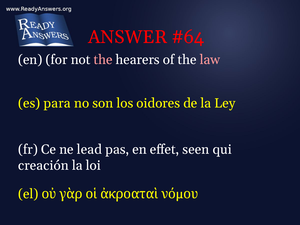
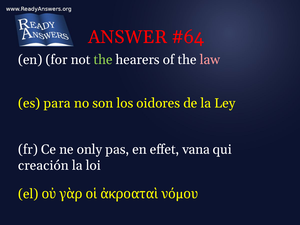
the at (103, 60) colour: pink -> light green
lead: lead -> only
seen: seen -> vana
